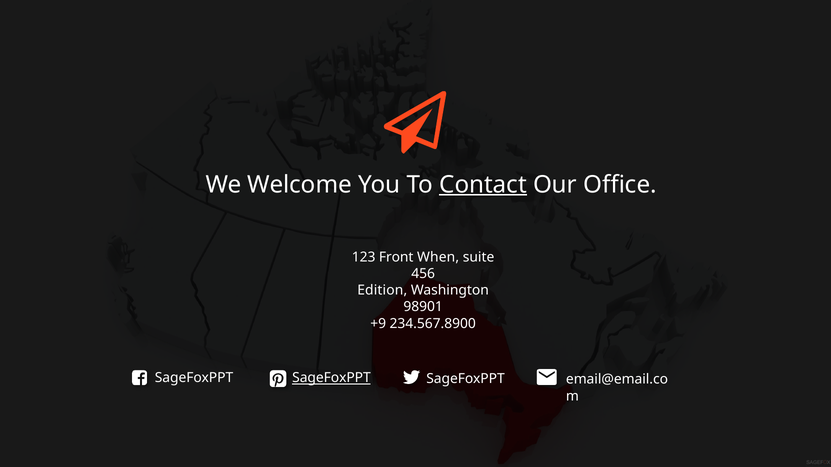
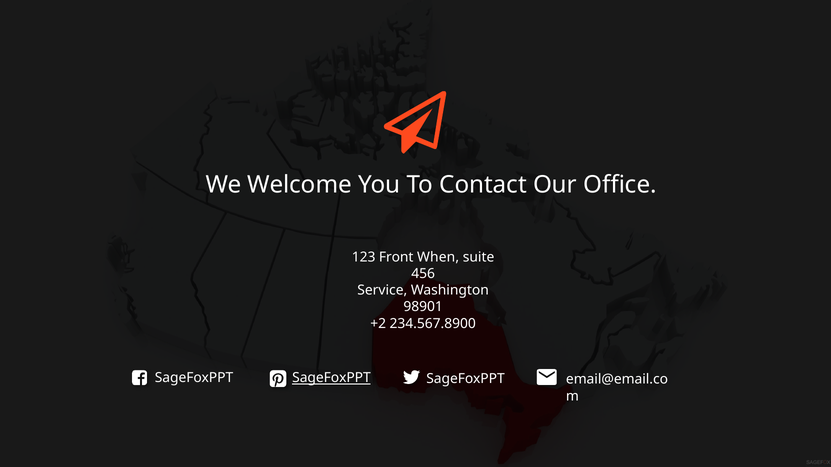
Contact underline: present -> none
Edition: Edition -> Service
+9: +9 -> +2
